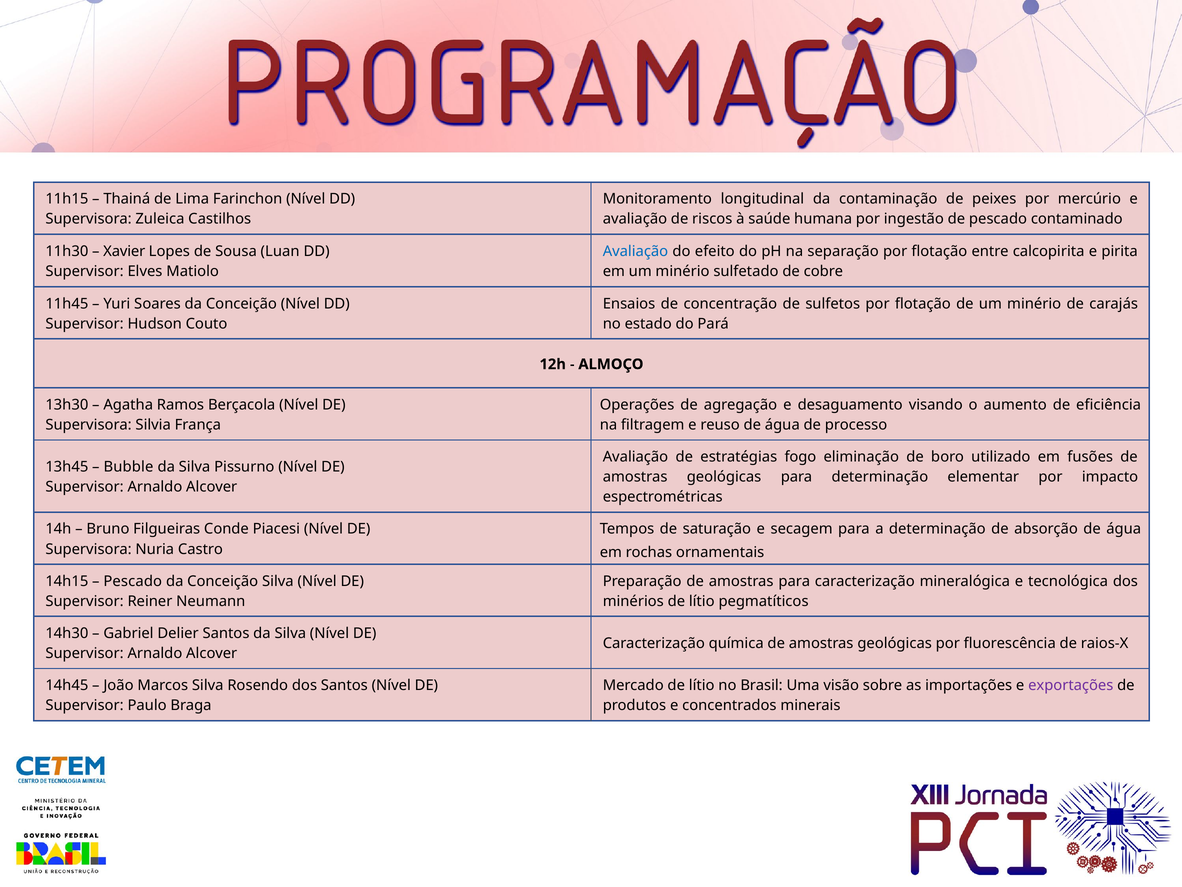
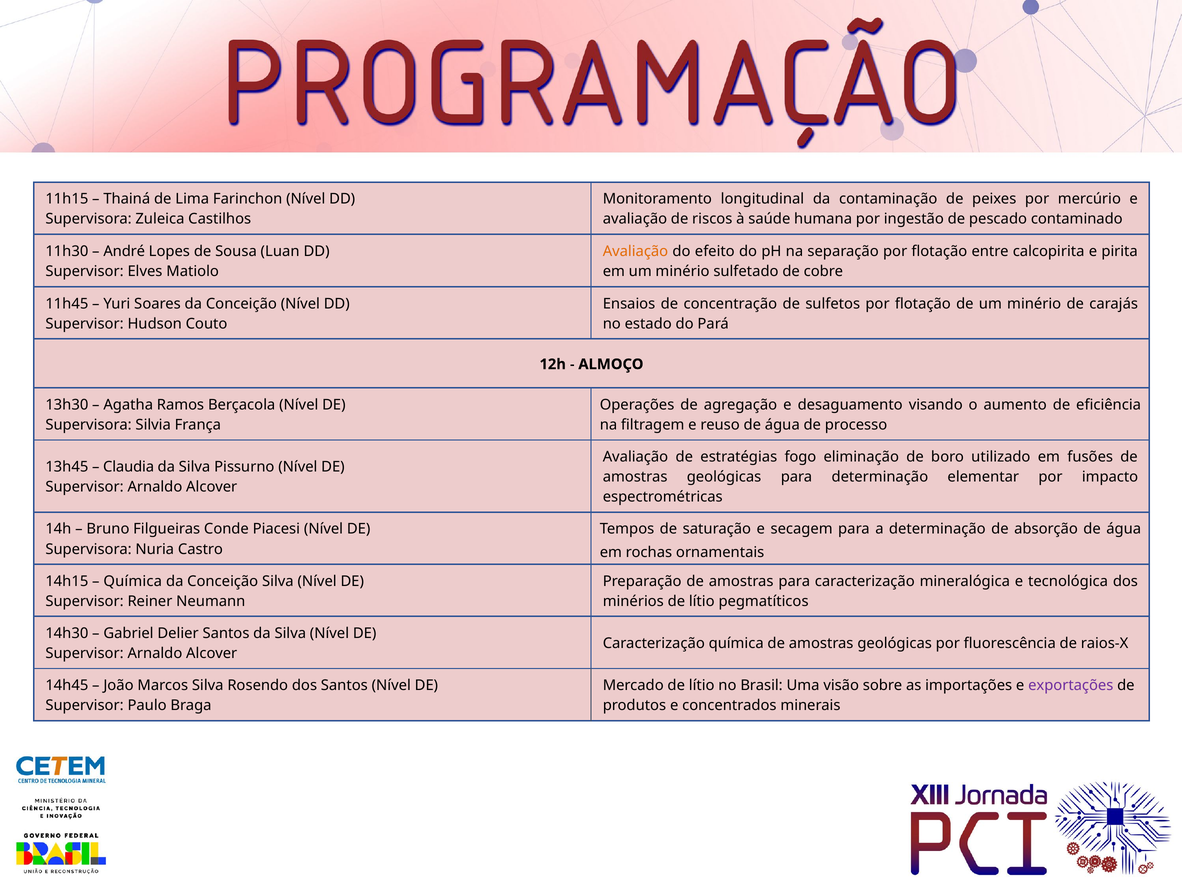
Xavier: Xavier -> André
Avaliação at (635, 251) colour: blue -> orange
Bubble: Bubble -> Claudia
Pescado at (133, 581): Pescado -> Química
